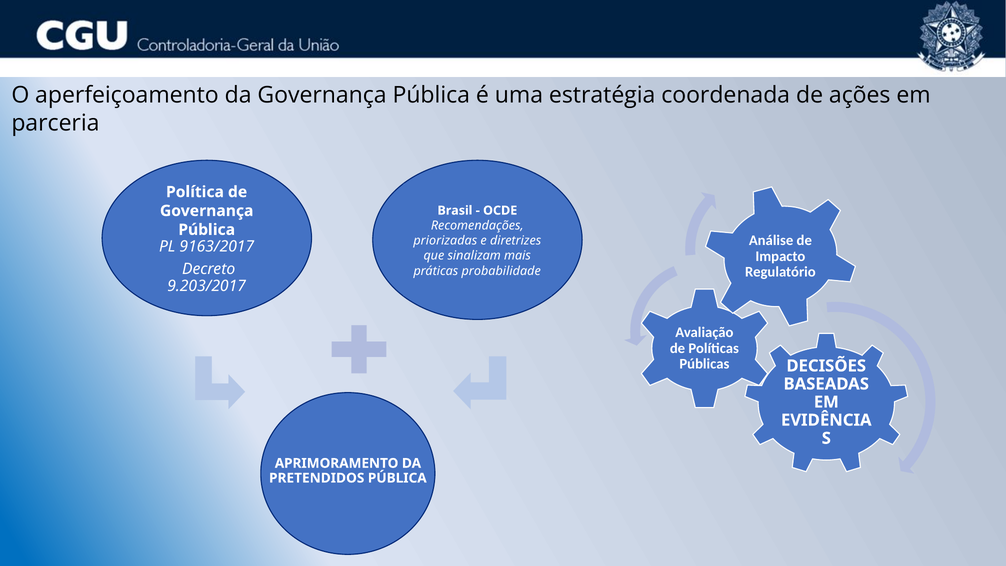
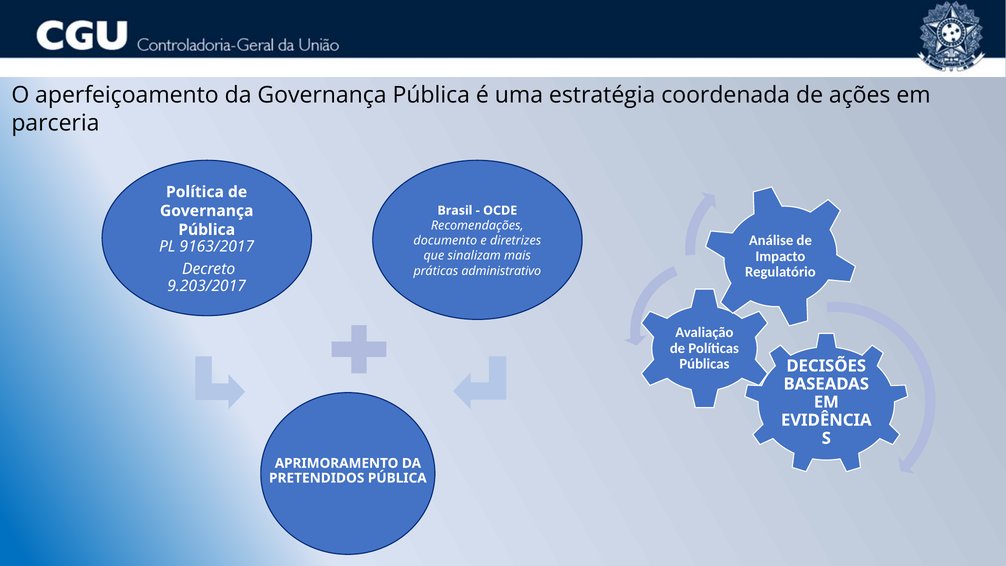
priorizadas: priorizadas -> documento
probabilidade: probabilidade -> administrativo
